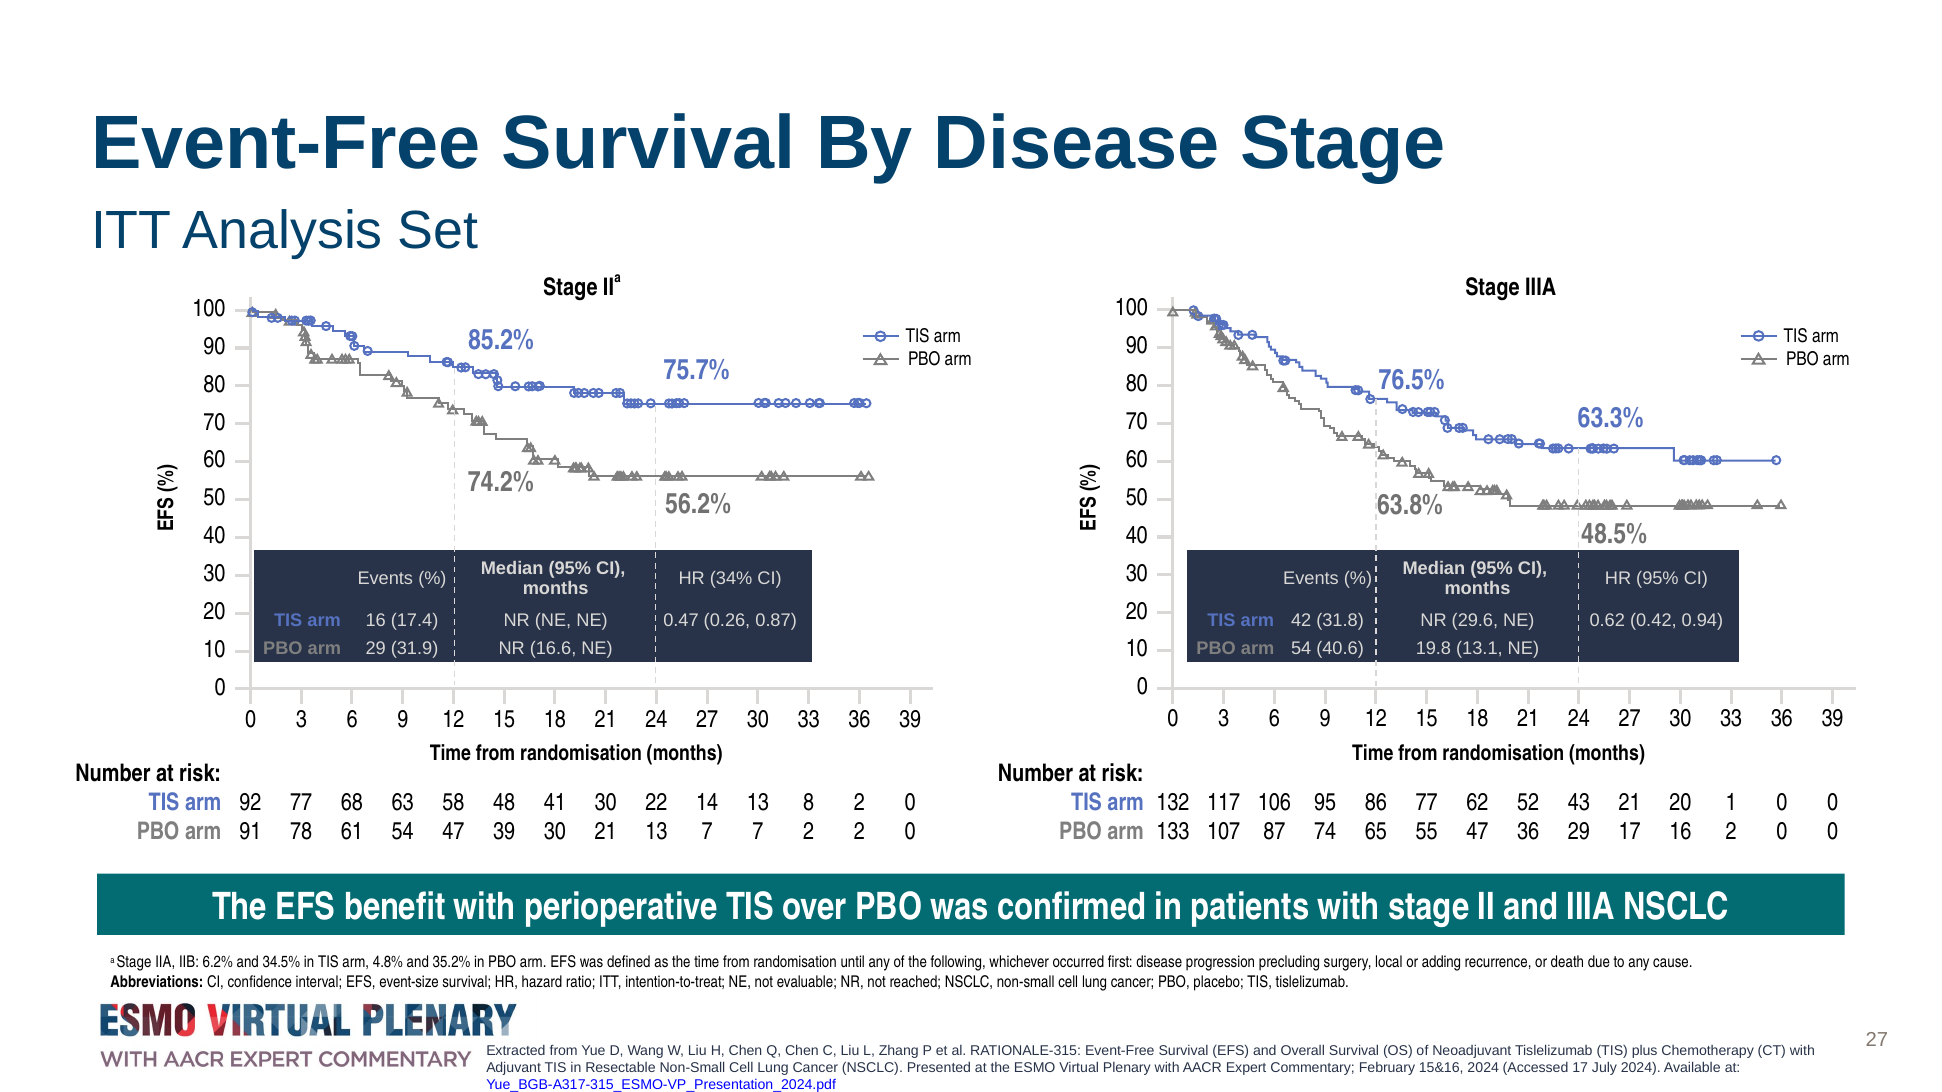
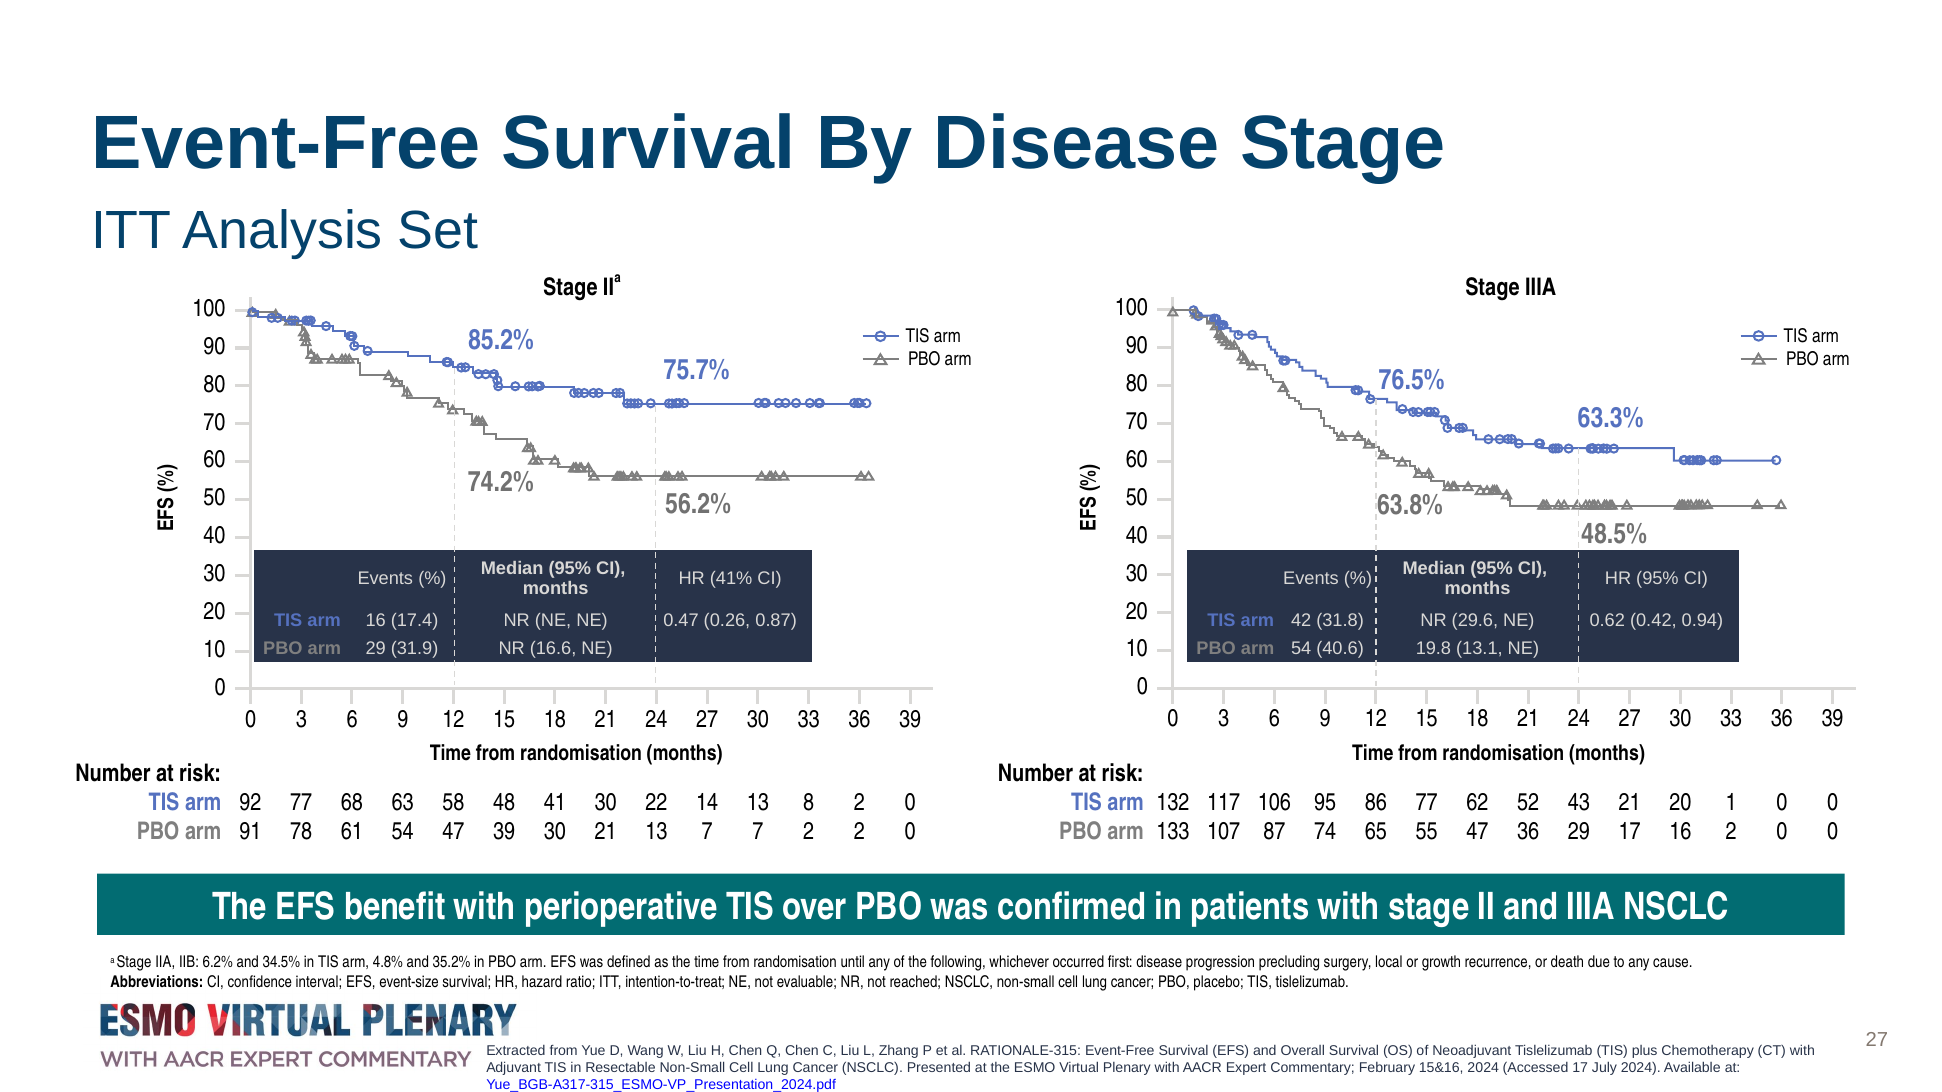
34%: 34% -> 41%
adding: adding -> growth
